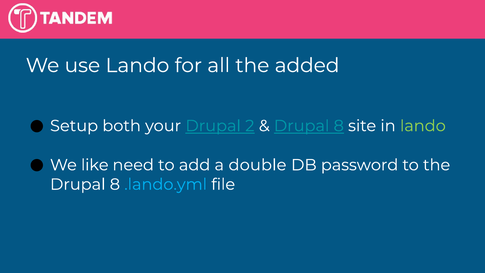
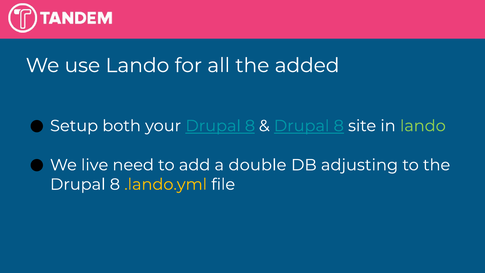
your Drupal 2: 2 -> 8
like: like -> live
password: password -> adjusting
.lando.yml colour: light blue -> yellow
